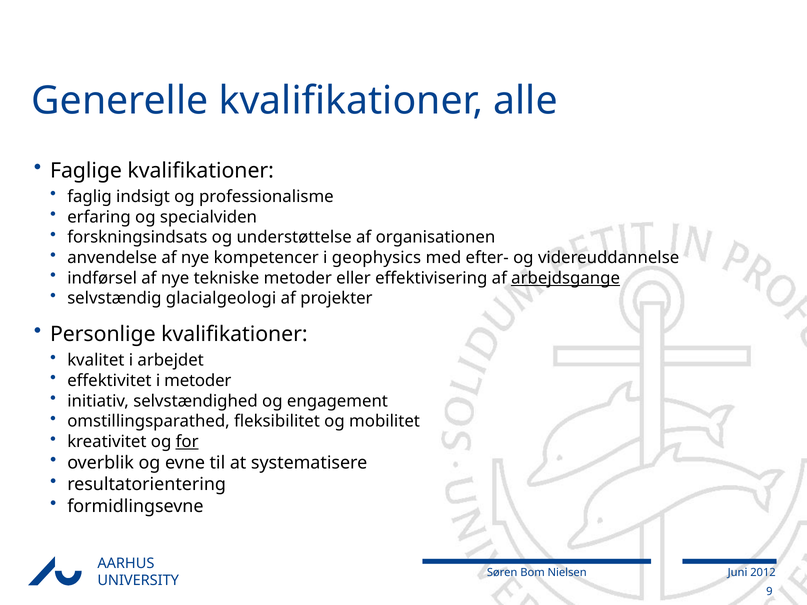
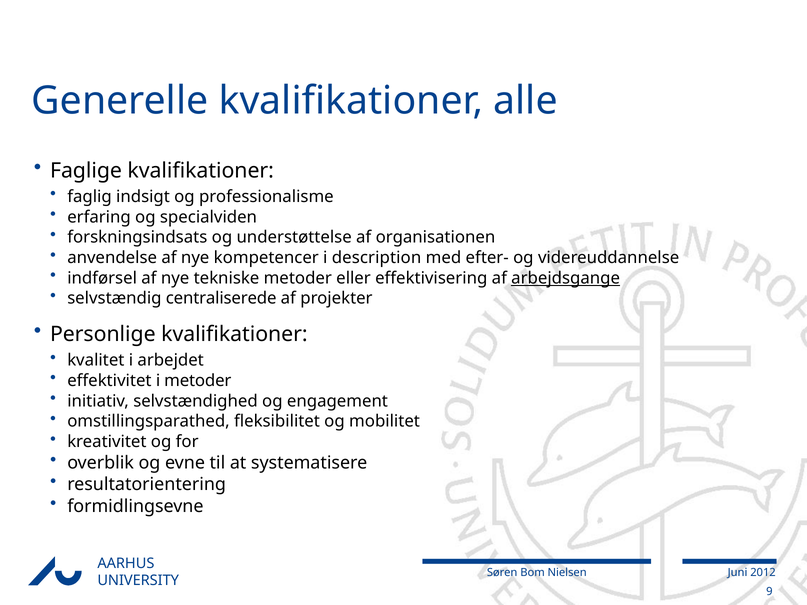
geophysics: geophysics -> description
glacialgeologi: glacialgeologi -> centraliserede
for underline: present -> none
